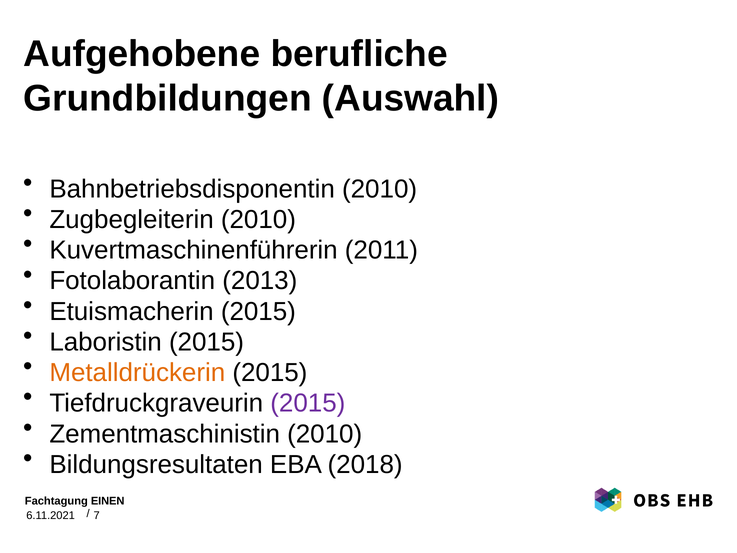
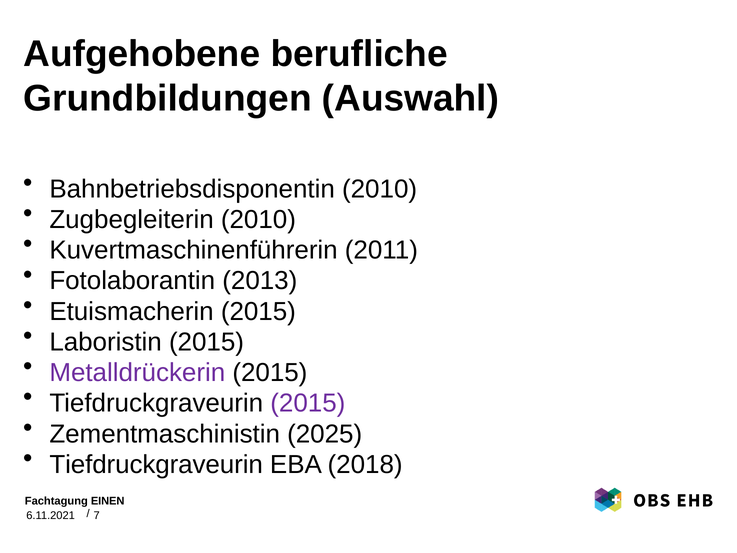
Metalldrückerin colour: orange -> purple
Zementmaschinistin 2010: 2010 -> 2025
Bildungsresultaten at (156, 464): Bildungsresultaten -> Tiefdruckgraveurin
